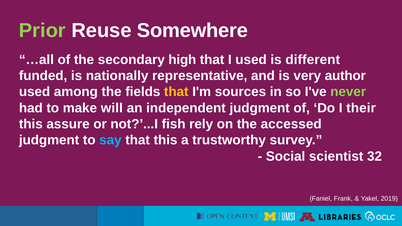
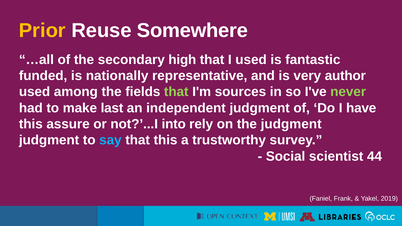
Prior colour: light green -> yellow
different: different -> fantastic
that at (176, 92) colour: yellow -> light green
will: will -> last
their: their -> have
fish: fish -> into
the accessed: accessed -> judgment
32: 32 -> 44
